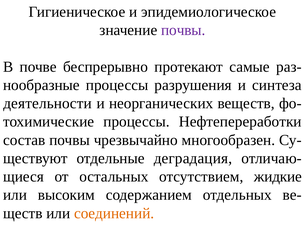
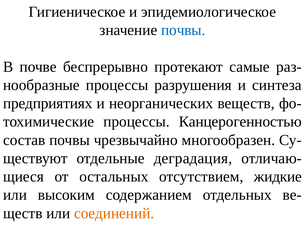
почвы at (183, 30) colour: purple -> blue
деятельности: деятельности -> предприятиях
Нефтепереработки: Нефтепереработки -> Канцерогенностью
